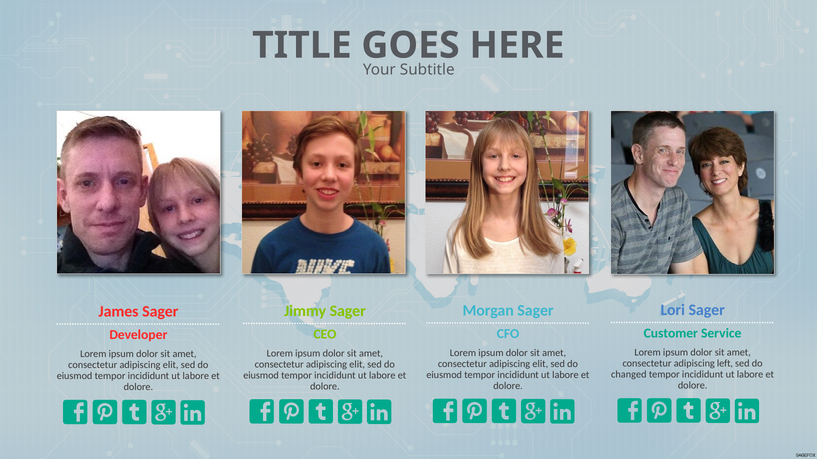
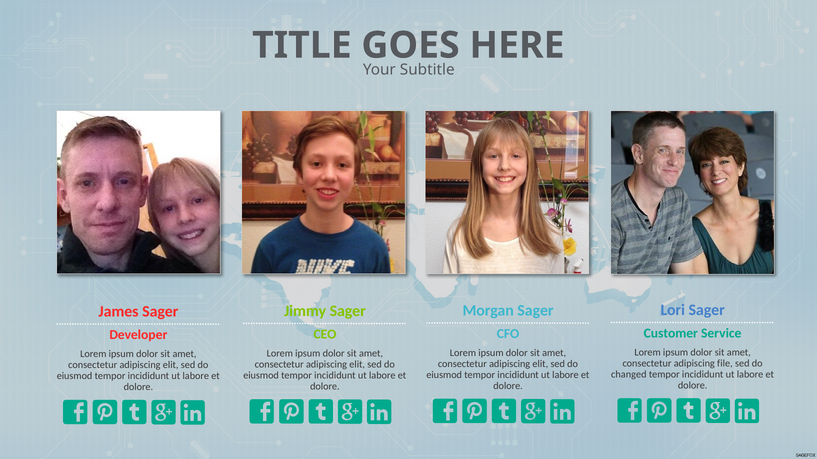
left: left -> file
